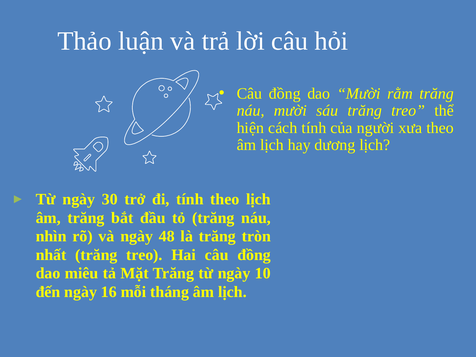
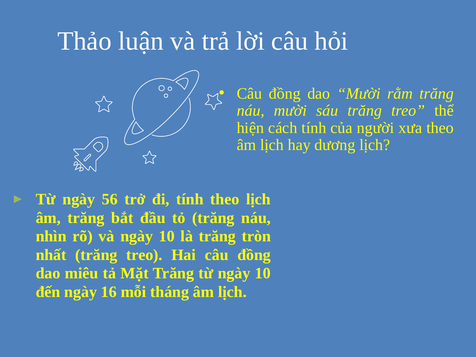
30: 30 -> 56
và ngày 48: 48 -> 10
